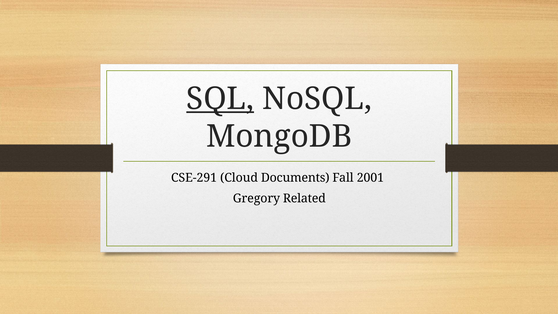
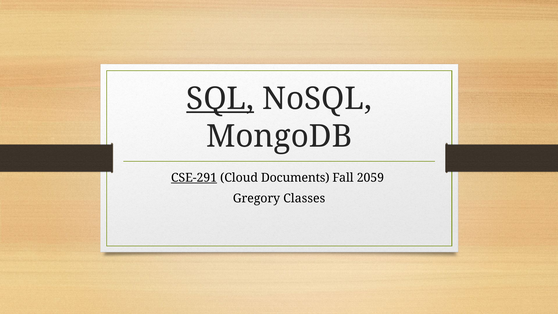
CSE-291 underline: none -> present
2001: 2001 -> 2059
Related: Related -> Classes
